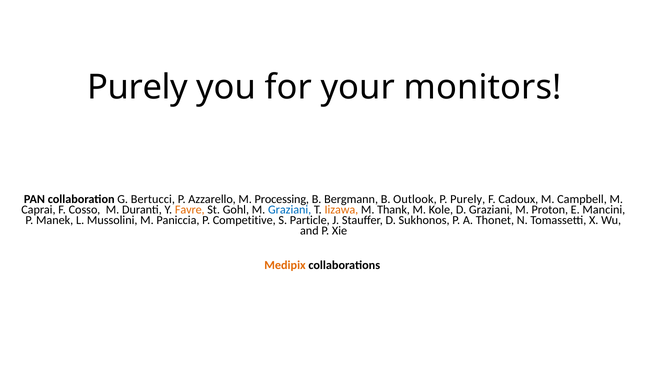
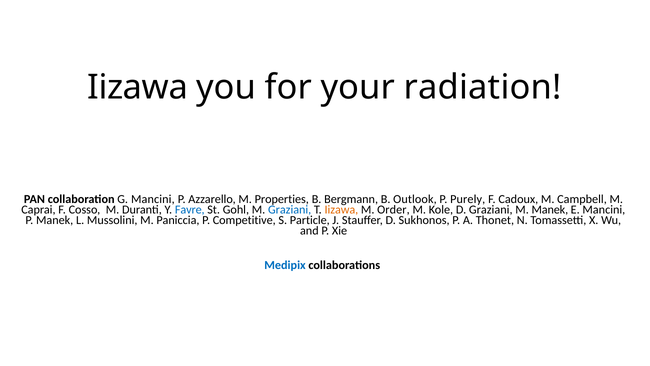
Purely at (138, 87): Purely -> Iizawa
monitors: monitors -> radiation
G Bertucci: Bertucci -> Mancini
Processing: Processing -> Properties
Favre colour: orange -> blue
Thank: Thank -> Order
M Proton: Proton -> Manek
Medipix colour: orange -> blue
